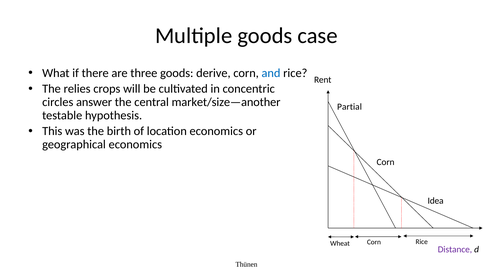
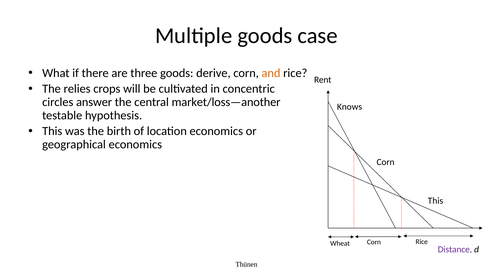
and colour: blue -> orange
market/size—another: market/size—another -> market/loss—another
Partial: Partial -> Knows
Idea at (436, 201): Idea -> This
